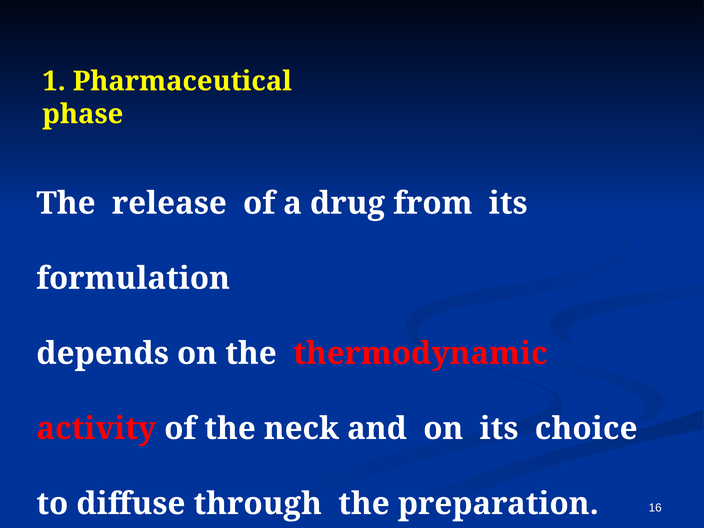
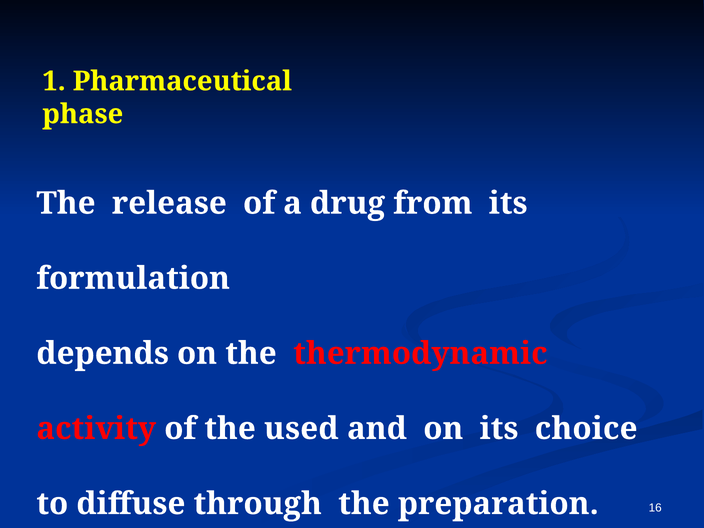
neck: neck -> used
